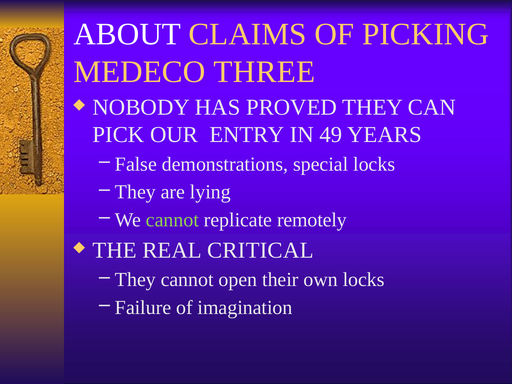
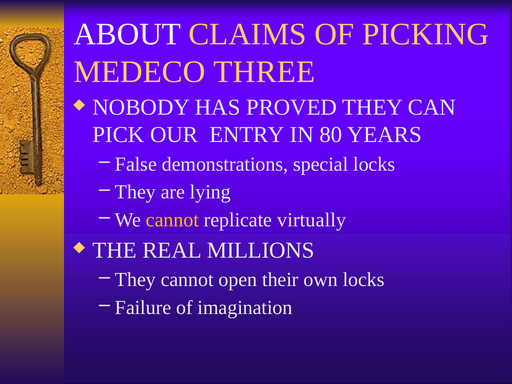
49: 49 -> 80
cannot at (172, 220) colour: light green -> yellow
remotely: remotely -> virtually
CRITICAL: CRITICAL -> MILLIONS
